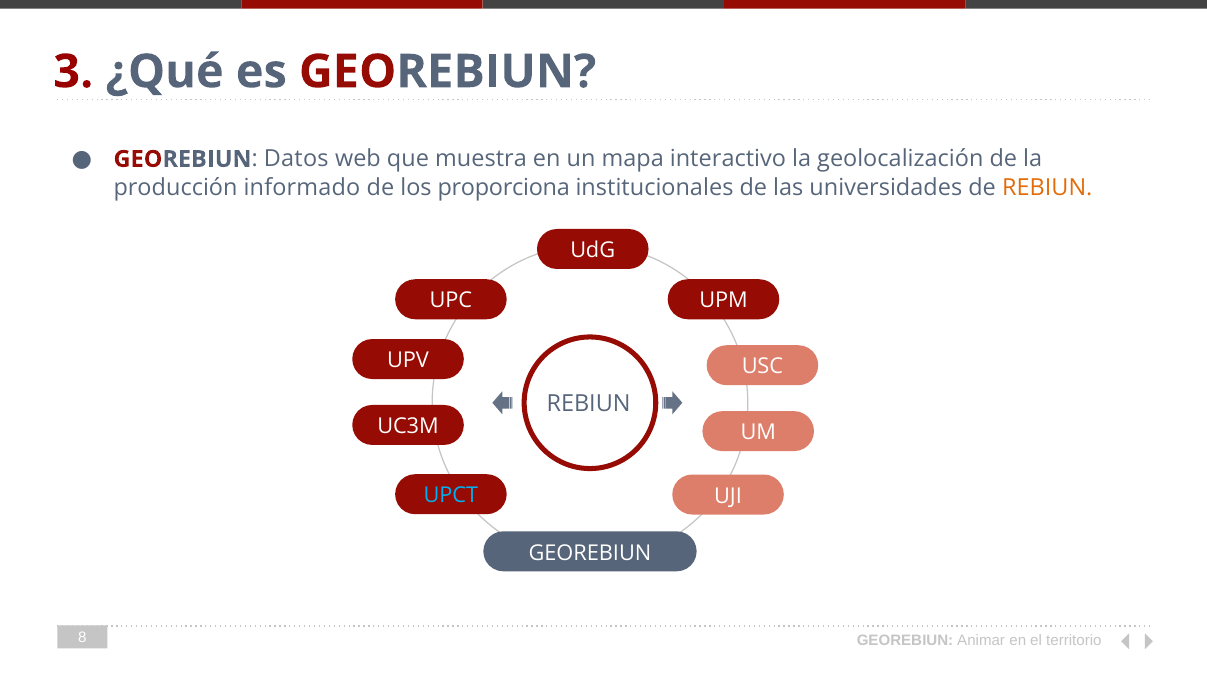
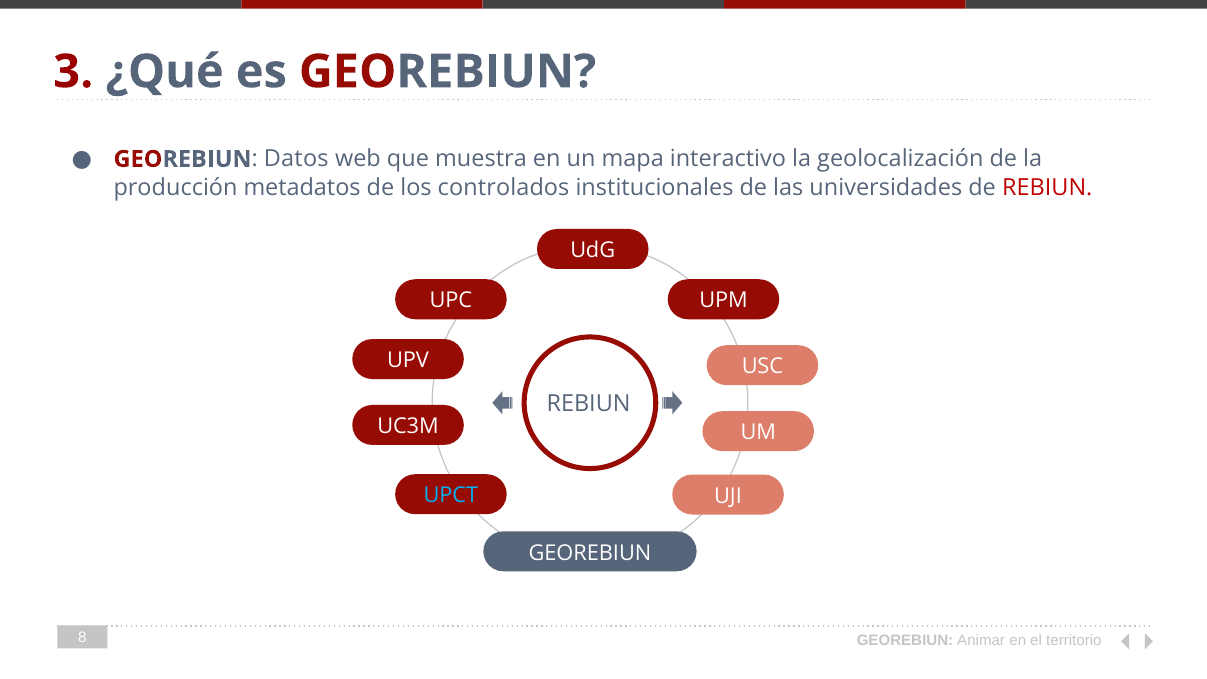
informado: informado -> metadatos
proporciona: proporciona -> controlados
REBIUN at (1047, 187) colour: orange -> red
